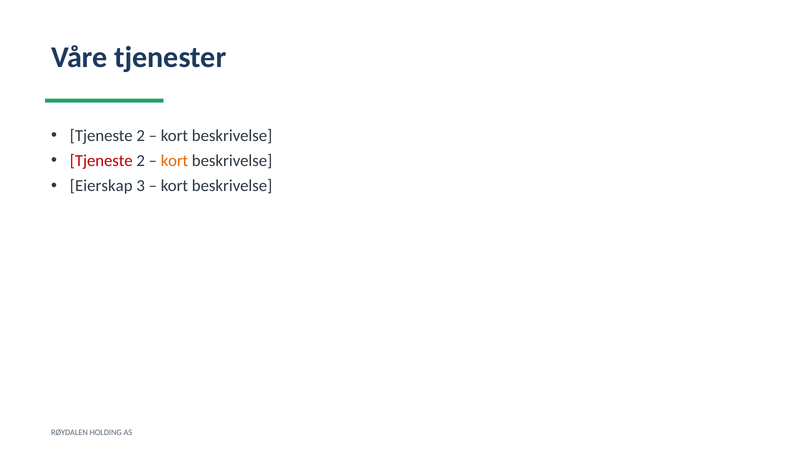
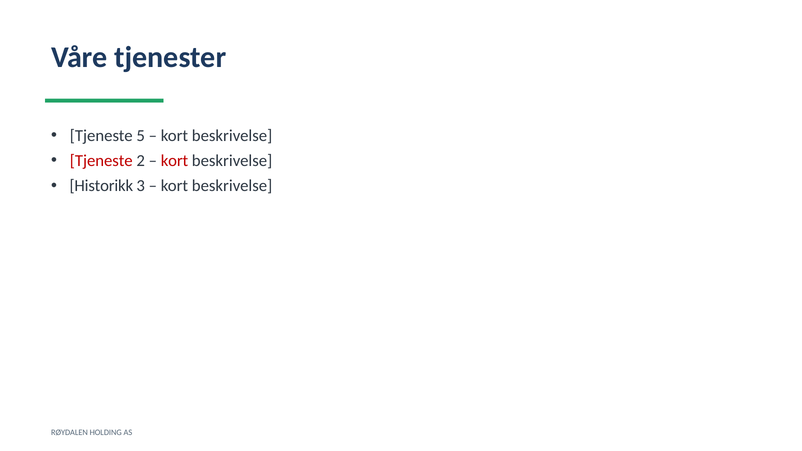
2 at (141, 136): 2 -> 5
kort at (174, 161) colour: orange -> red
Eierskap: Eierskap -> Historikk
